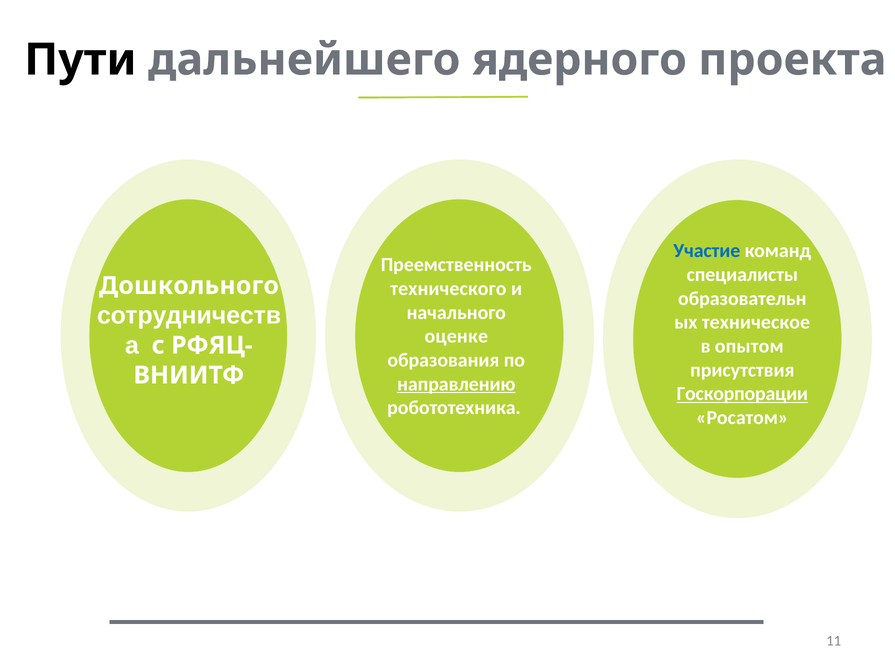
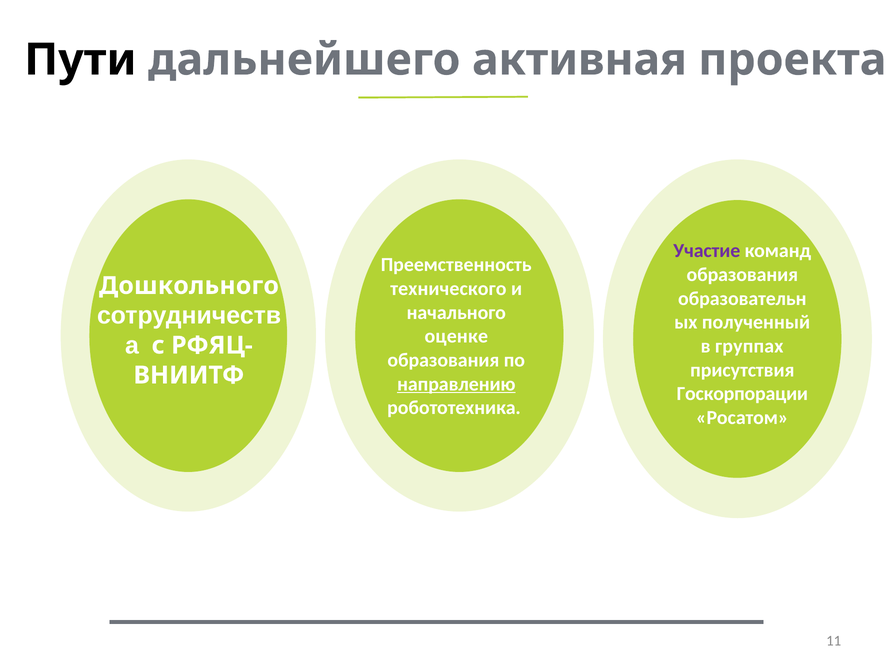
ядерного: ядерного -> активная
Участие colour: blue -> purple
специалисты at (742, 275): специалисты -> образования
техническое: техническое -> полученный
опытом: опытом -> группах
Госкорпорации underline: present -> none
